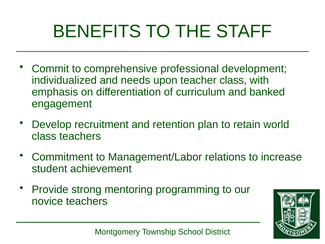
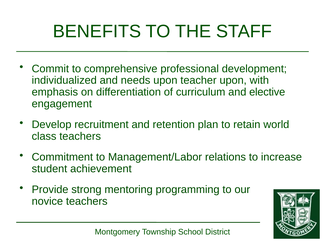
teacher class: class -> upon
banked: banked -> elective
